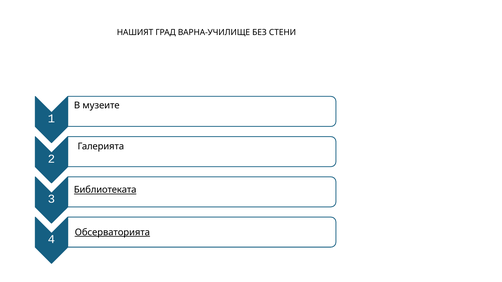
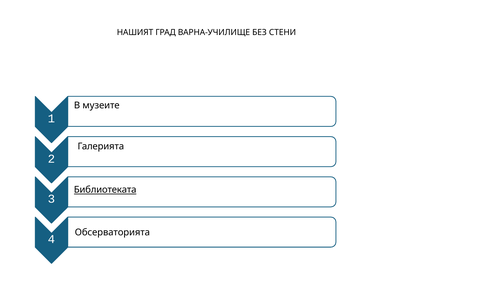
Обсерваторията underline: present -> none
